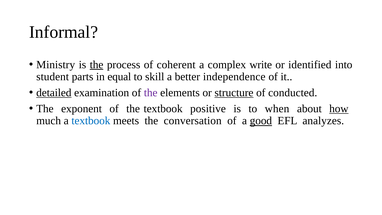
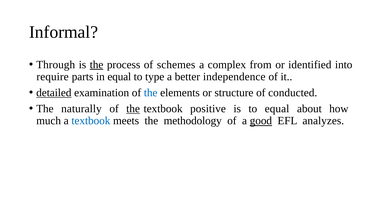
Ministry: Ministry -> Through
coherent: coherent -> schemes
write: write -> from
student: student -> require
skill: skill -> type
the at (151, 93) colour: purple -> blue
structure underline: present -> none
exponent: exponent -> naturally
the at (133, 109) underline: none -> present
to when: when -> equal
how underline: present -> none
conversation: conversation -> methodology
